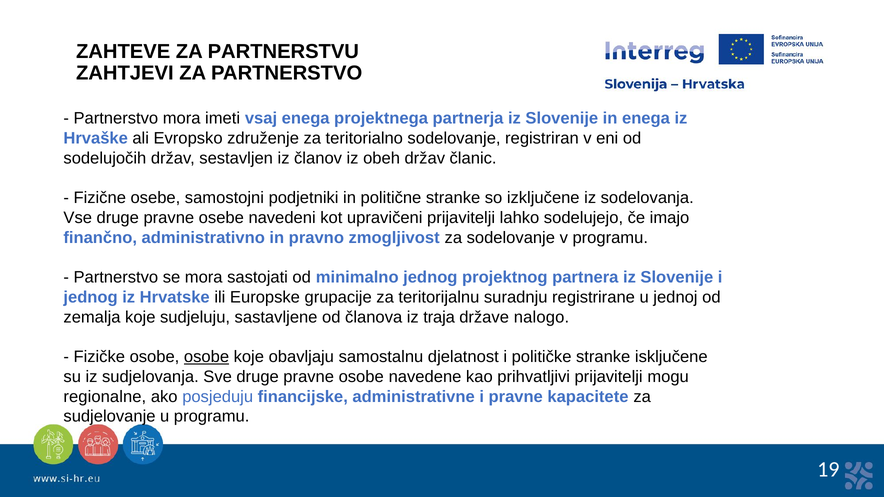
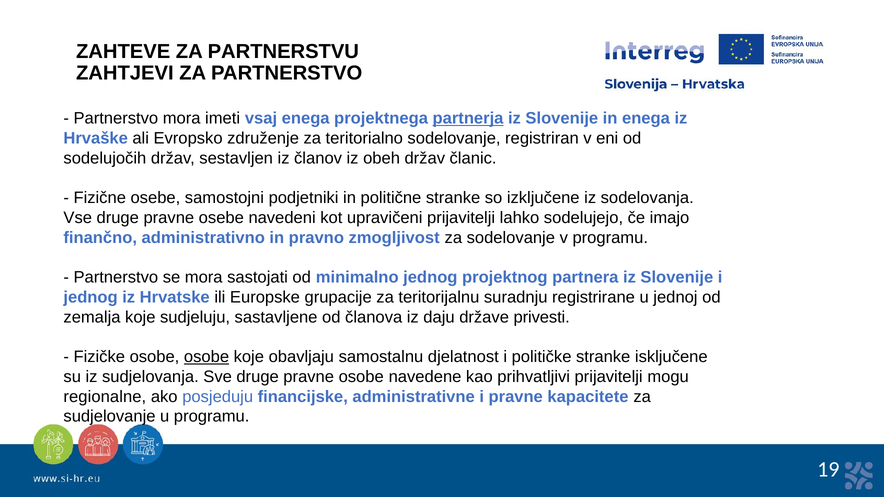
partnerja underline: none -> present
traja: traja -> daju
nalogo: nalogo -> privesti
